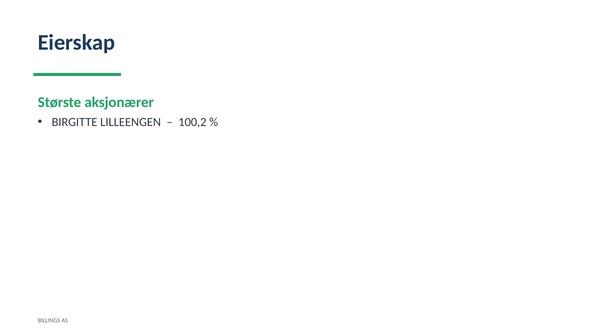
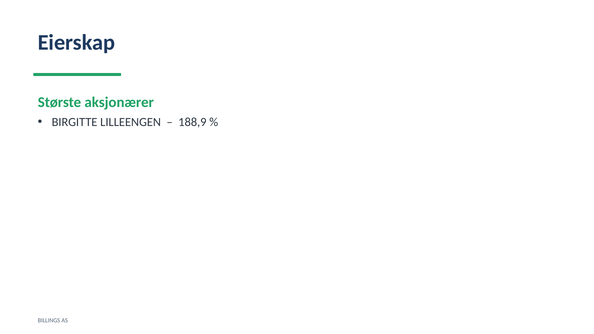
100,2: 100,2 -> 188,9
